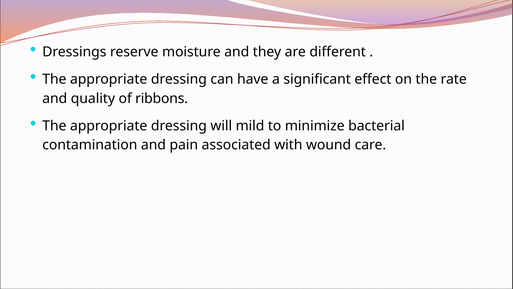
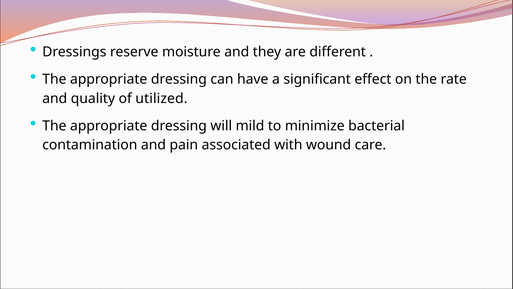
ribbons: ribbons -> utilized
